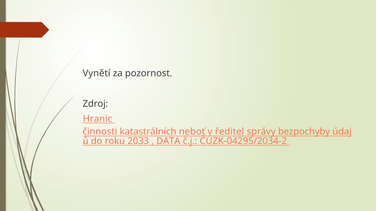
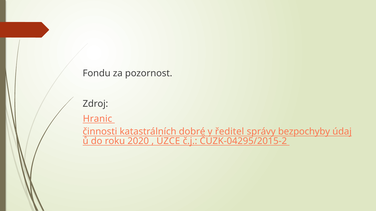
Vynětí: Vynětí -> Fondu
neboť: neboť -> dobré
2033: 2033 -> 2020
DATA: DATA -> ÚZCE
ČÚZK-04295/2034-2: ČÚZK-04295/2034-2 -> ČÚZK-04295/2015-2
